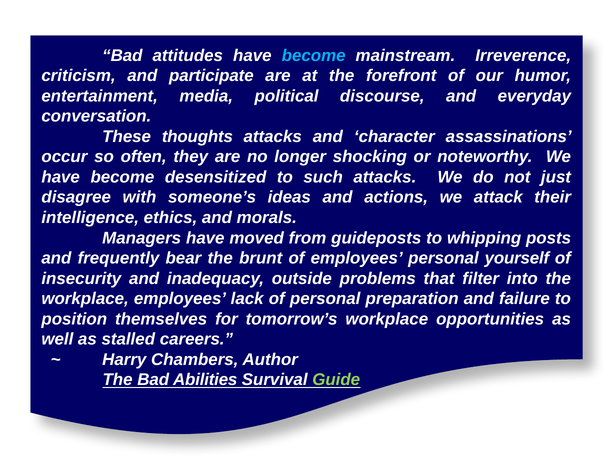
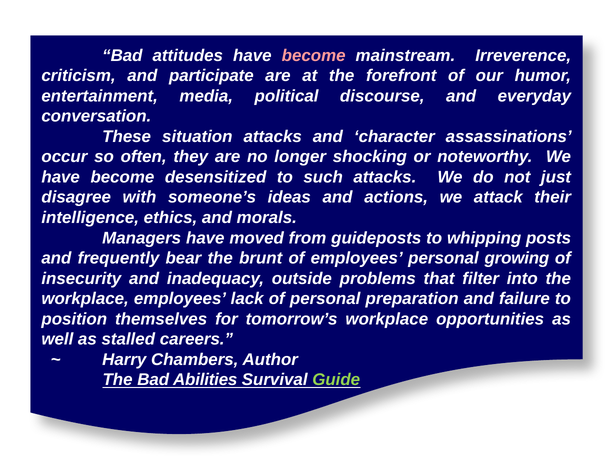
become at (314, 55) colour: light blue -> pink
thoughts: thoughts -> situation
yourself: yourself -> growing
